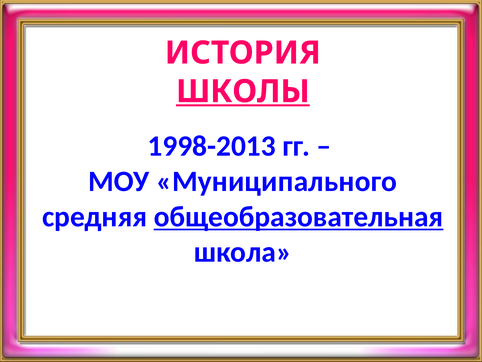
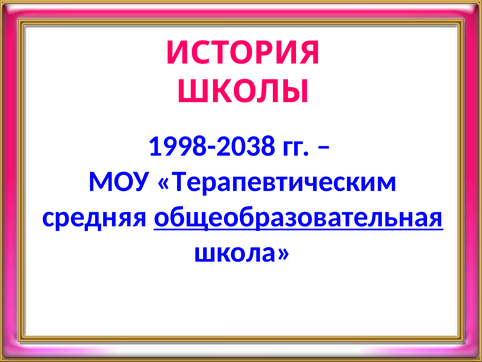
ШКОЛЫ underline: present -> none
1998-2013: 1998-2013 -> 1998-2038
Муниципального: Муниципального -> Терапевтическим
